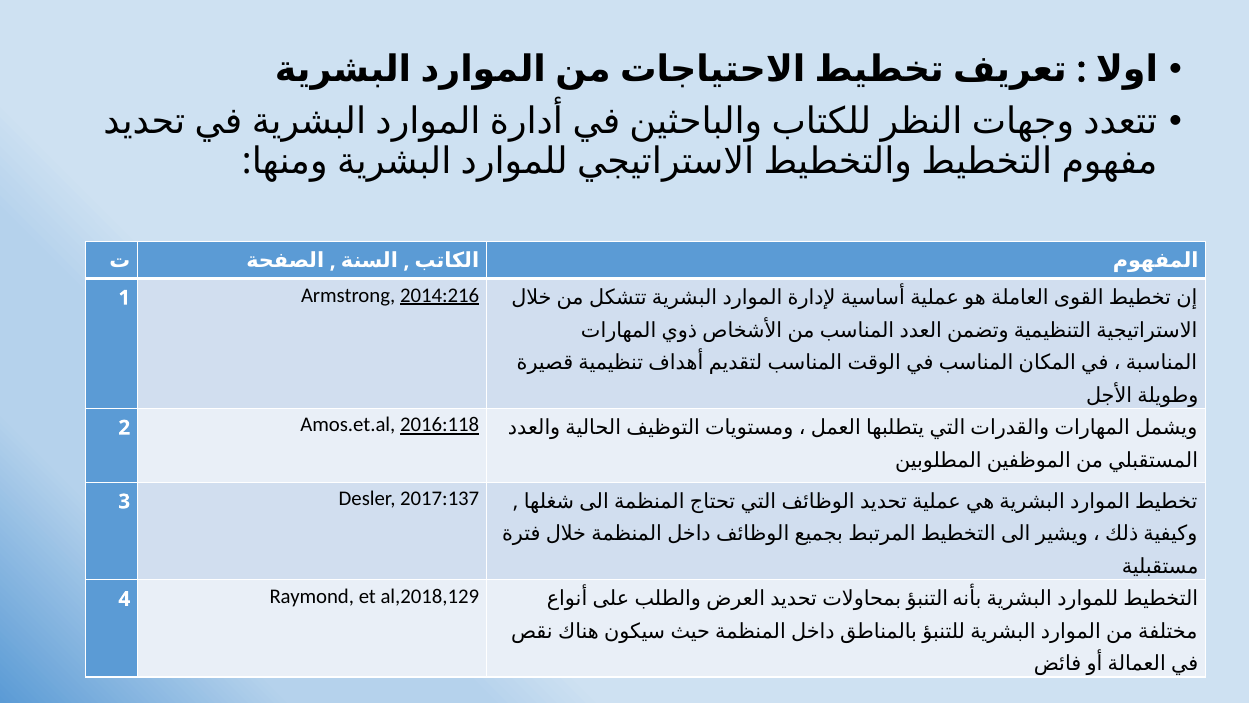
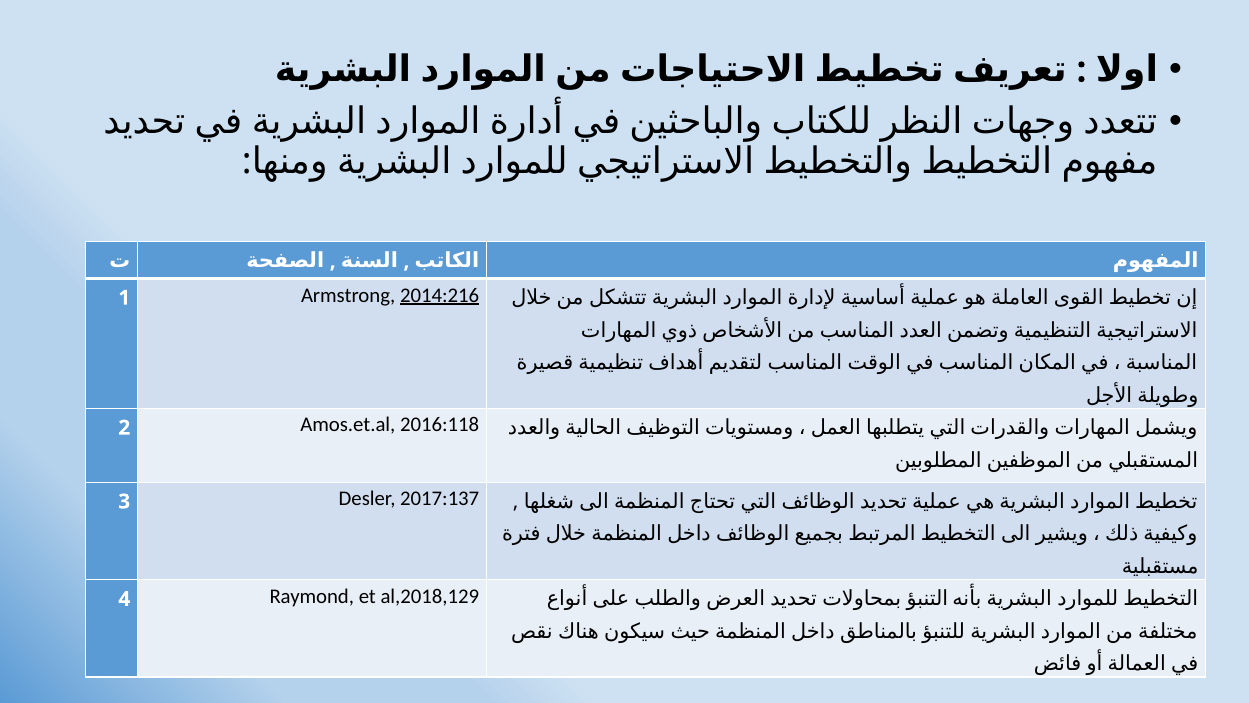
2016:118 underline: present -> none
